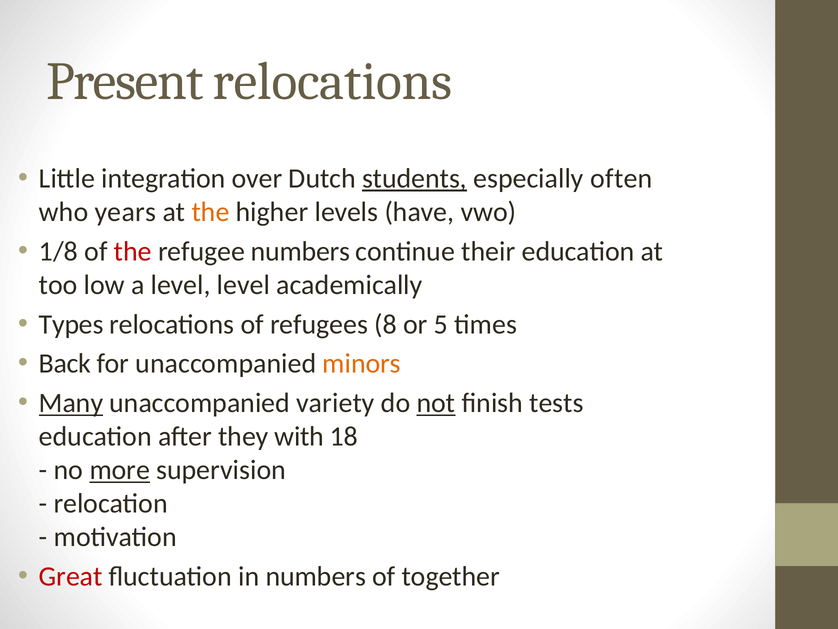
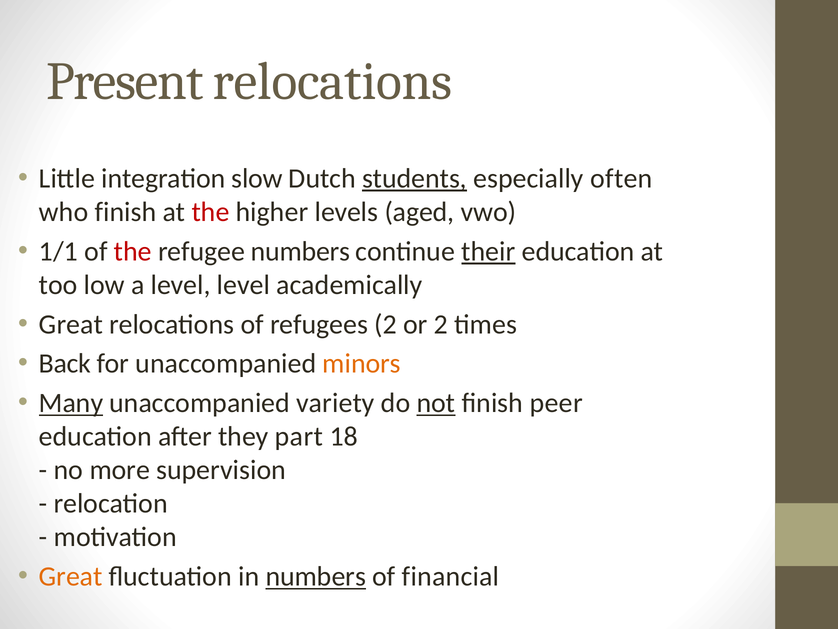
over: over -> slow
who years: years -> finish
the at (211, 212) colour: orange -> red
have: have -> aged
1/8: 1/8 -> 1/1
their underline: none -> present
Types at (71, 324): Types -> Great
refugees 8: 8 -> 2
or 5: 5 -> 2
tests: tests -> peer
with: with -> part
more underline: present -> none
Great at (71, 576) colour: red -> orange
numbers at (316, 576) underline: none -> present
together: together -> financial
